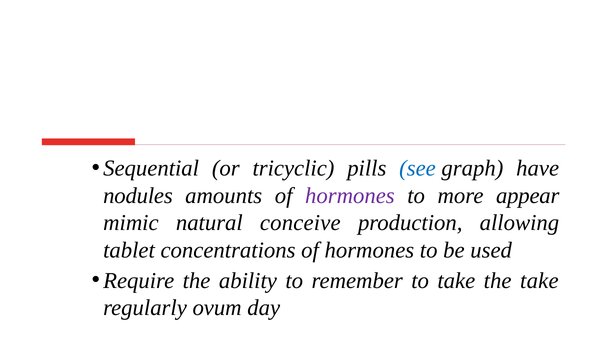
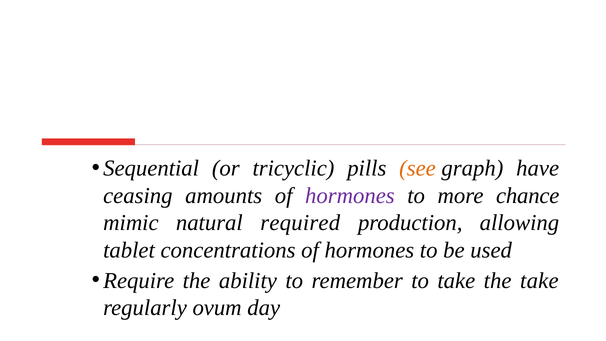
see colour: blue -> orange
nodules: nodules -> ceasing
appear: appear -> chance
conceive: conceive -> required
